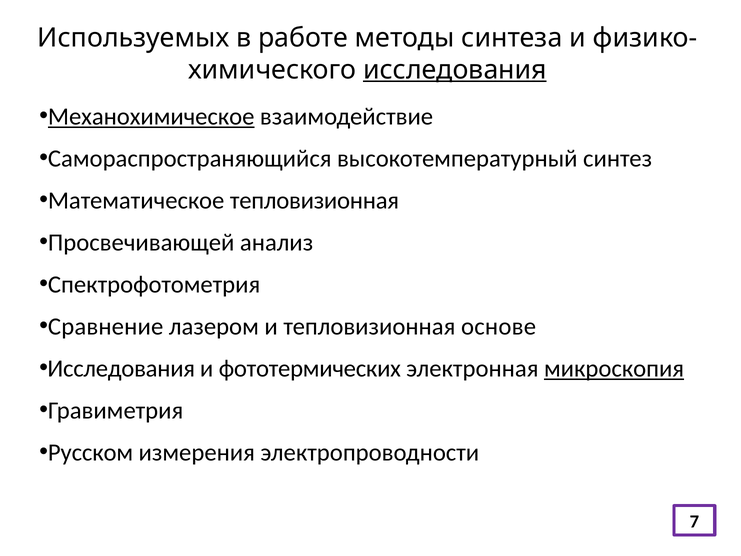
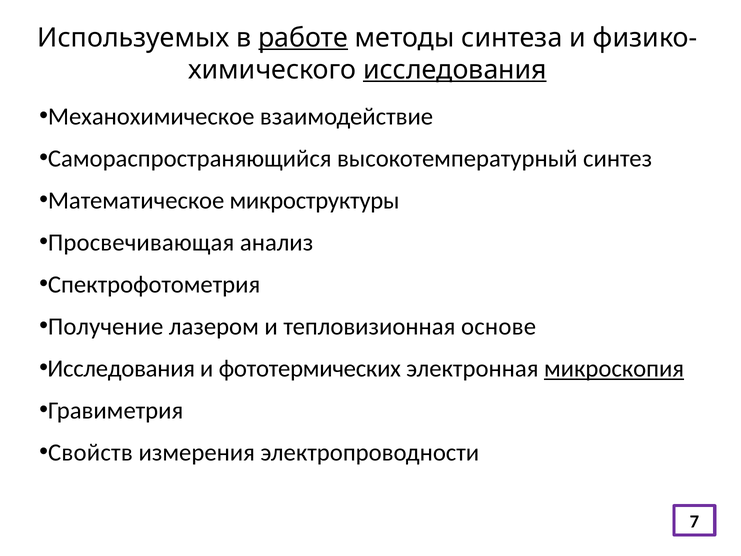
работе underline: none -> present
Механохимическое underline: present -> none
Математическое тепловизионная: тепловизионная -> микроструктуры
Просвечивающей: Просвечивающей -> Просвечивающая
Сравнение: Сравнение -> Получение
Русском: Русском -> Свойств
